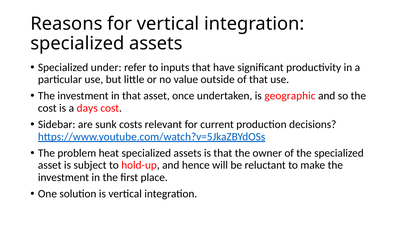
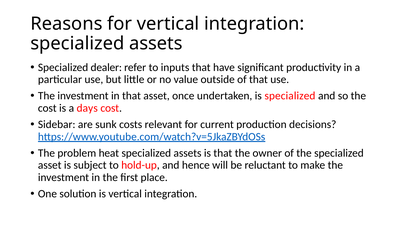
under: under -> dealer
is geographic: geographic -> specialized
